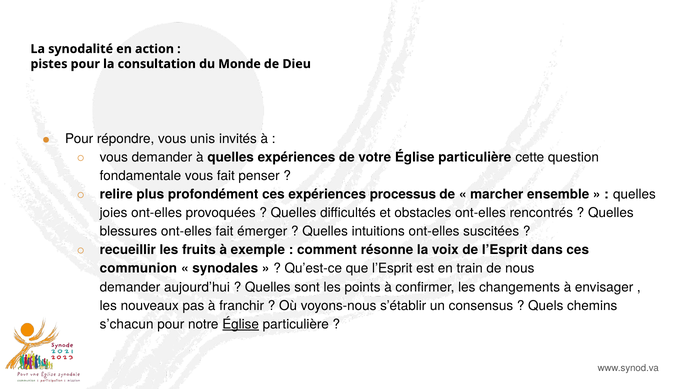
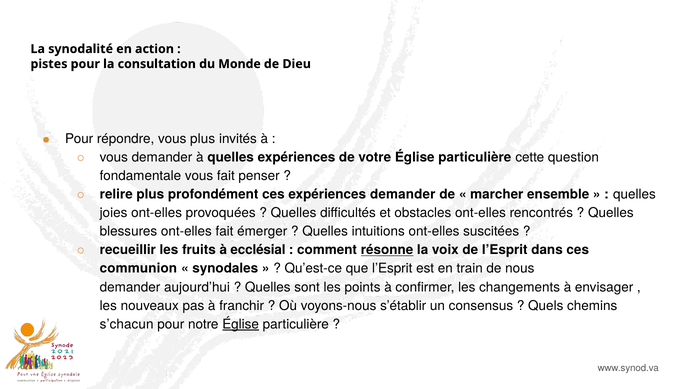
vous unis: unis -> plus
expériences processus: processus -> demander
exemple: exemple -> ecclésial
résonne underline: none -> present
